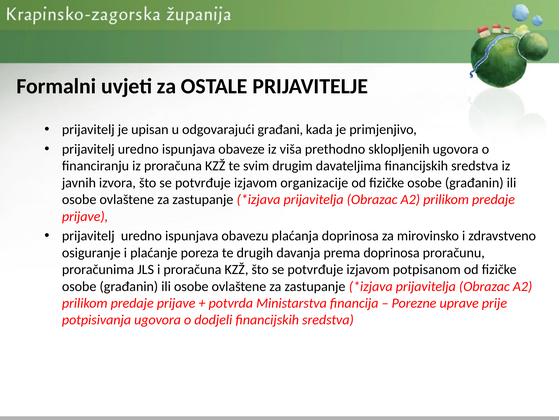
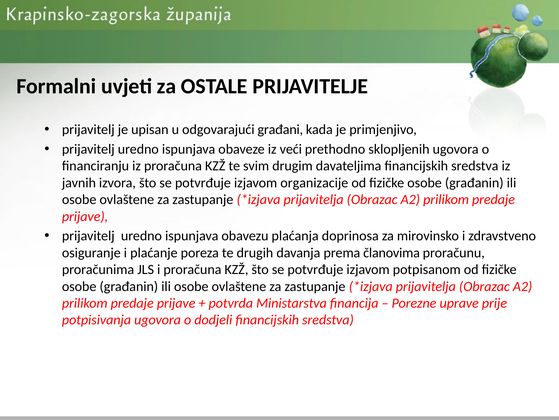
viša: viša -> veći
prema doprinosa: doprinosa -> članovima
